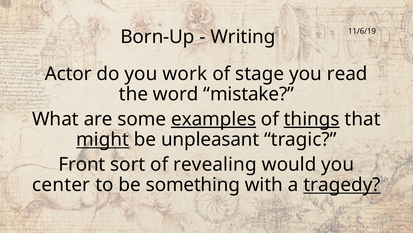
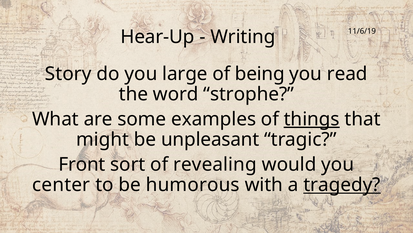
Born-Up: Born-Up -> Hear-Up
Actor: Actor -> Story
work: work -> large
stage: stage -> being
mistake: mistake -> strophe
examples underline: present -> none
might underline: present -> none
something: something -> humorous
